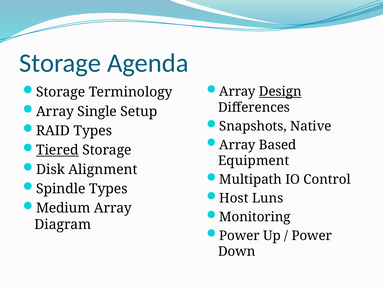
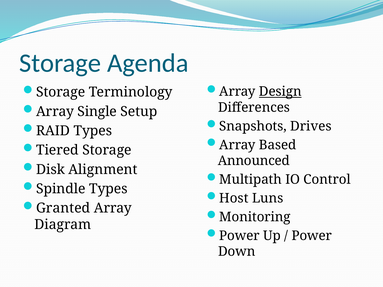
Native: Native -> Drives
Tiered underline: present -> none
Equipment: Equipment -> Announced
Medium: Medium -> Granted
